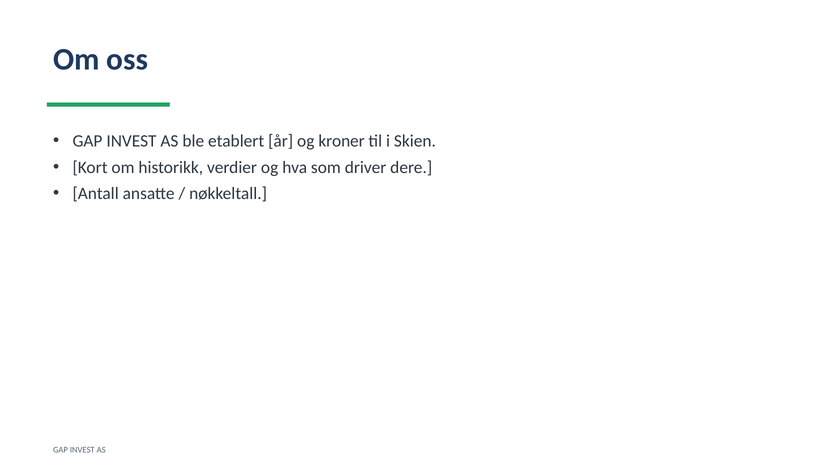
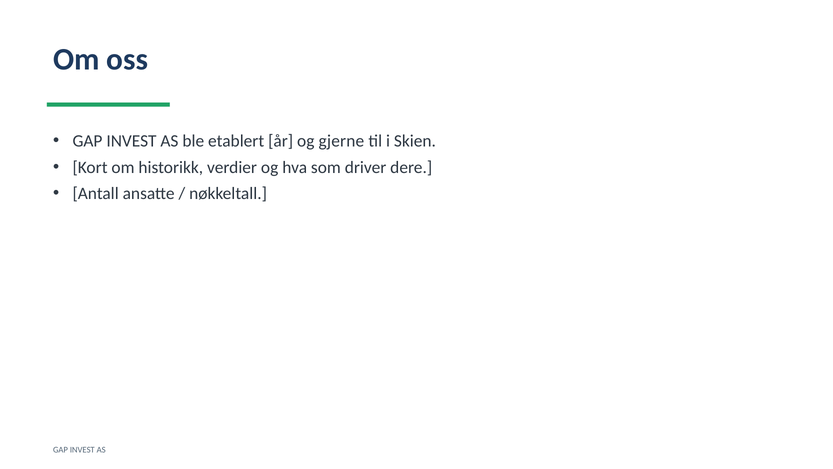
kroner: kroner -> gjerne
